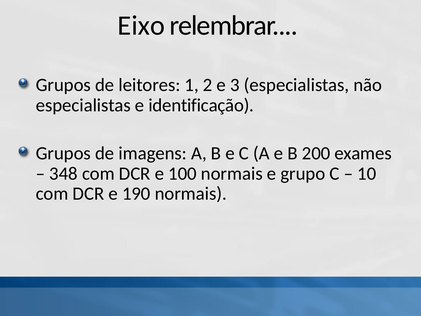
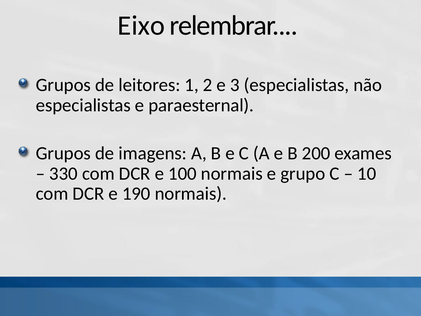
identificação: identificação -> paraesternal
348: 348 -> 330
